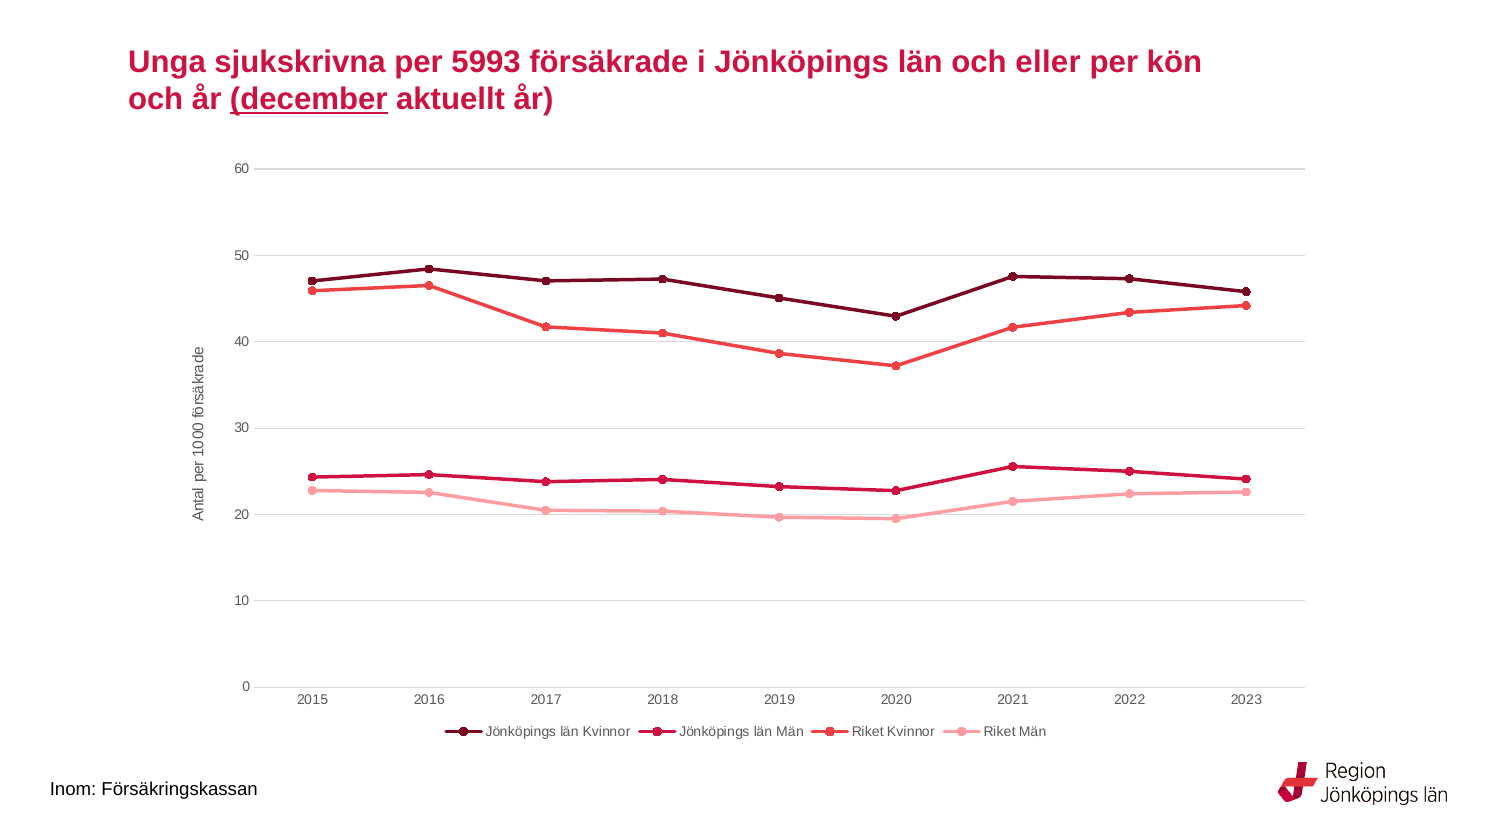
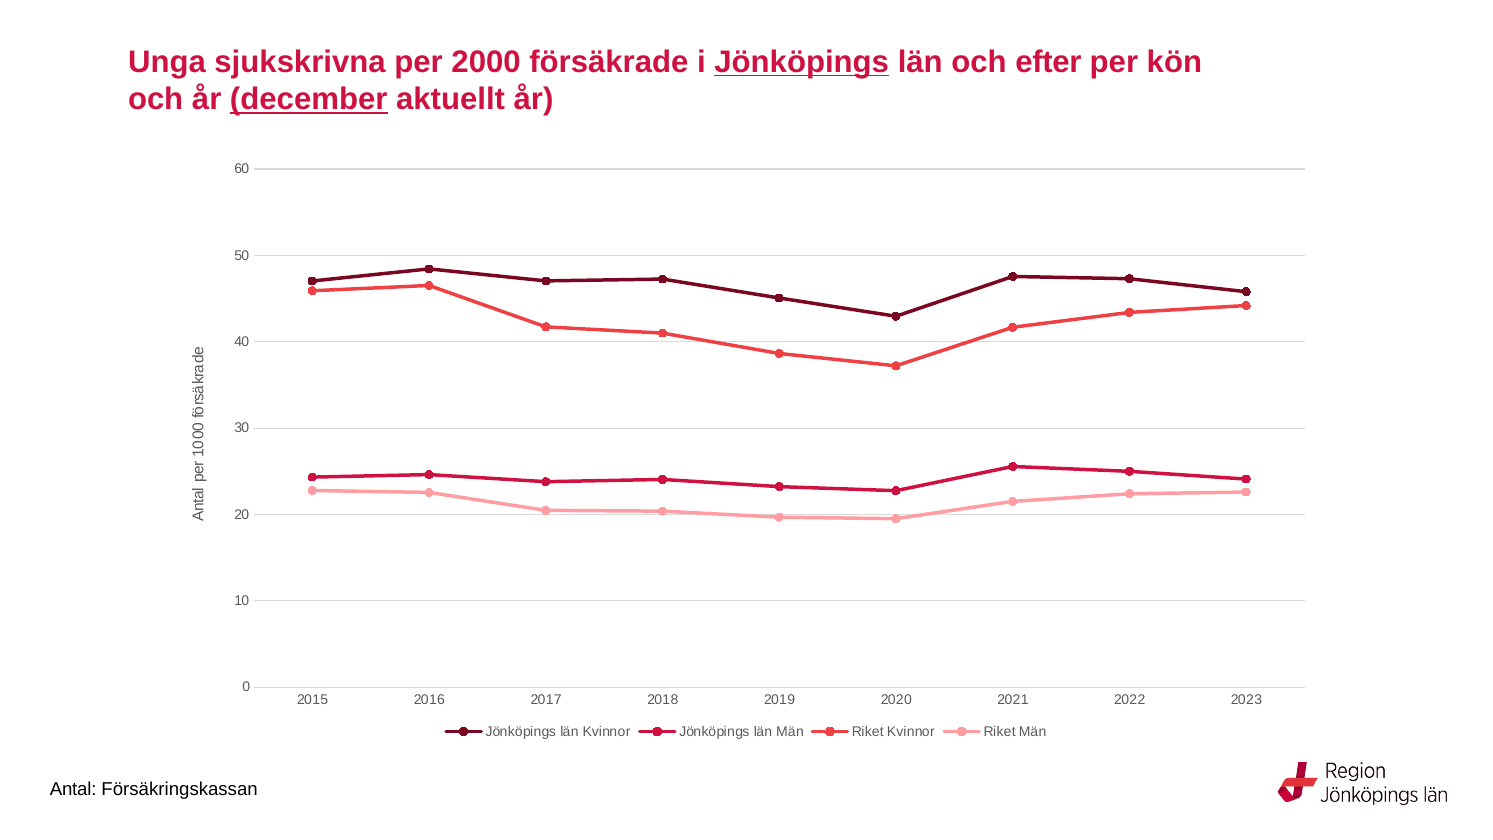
5993: 5993 -> 2000
Jönköpings at (802, 62) underline: none -> present
eller: eller -> efter
Inom: Inom -> Antal
